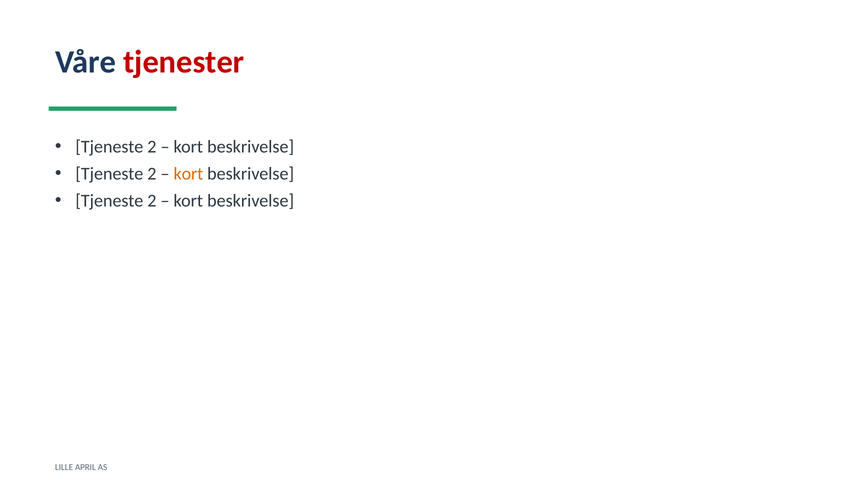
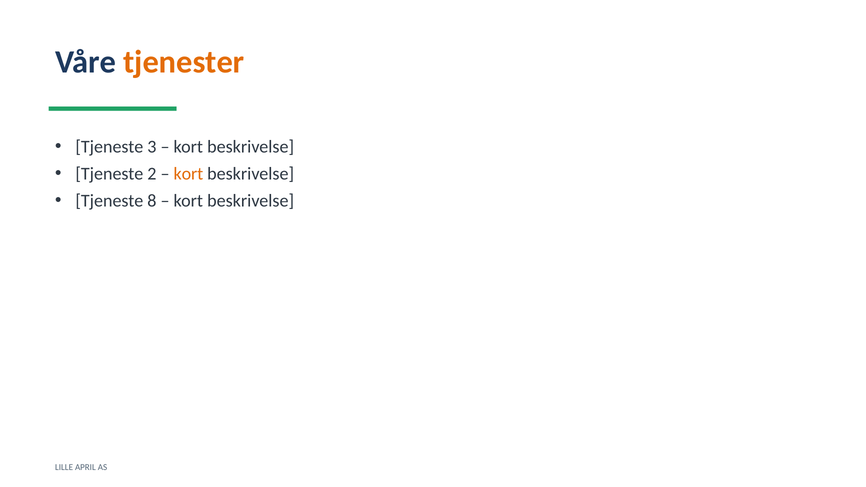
tjenester colour: red -> orange
2 at (152, 147): 2 -> 3
2 at (152, 201): 2 -> 8
